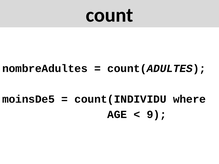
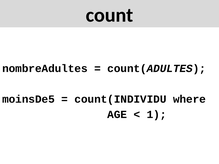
9: 9 -> 1
